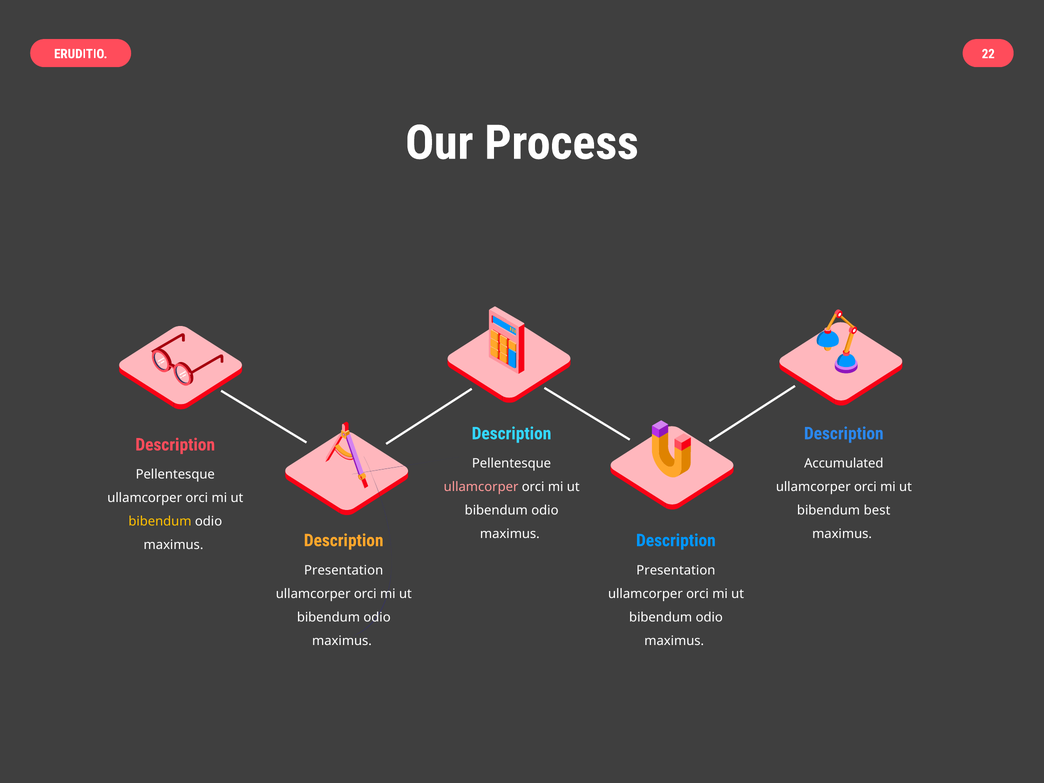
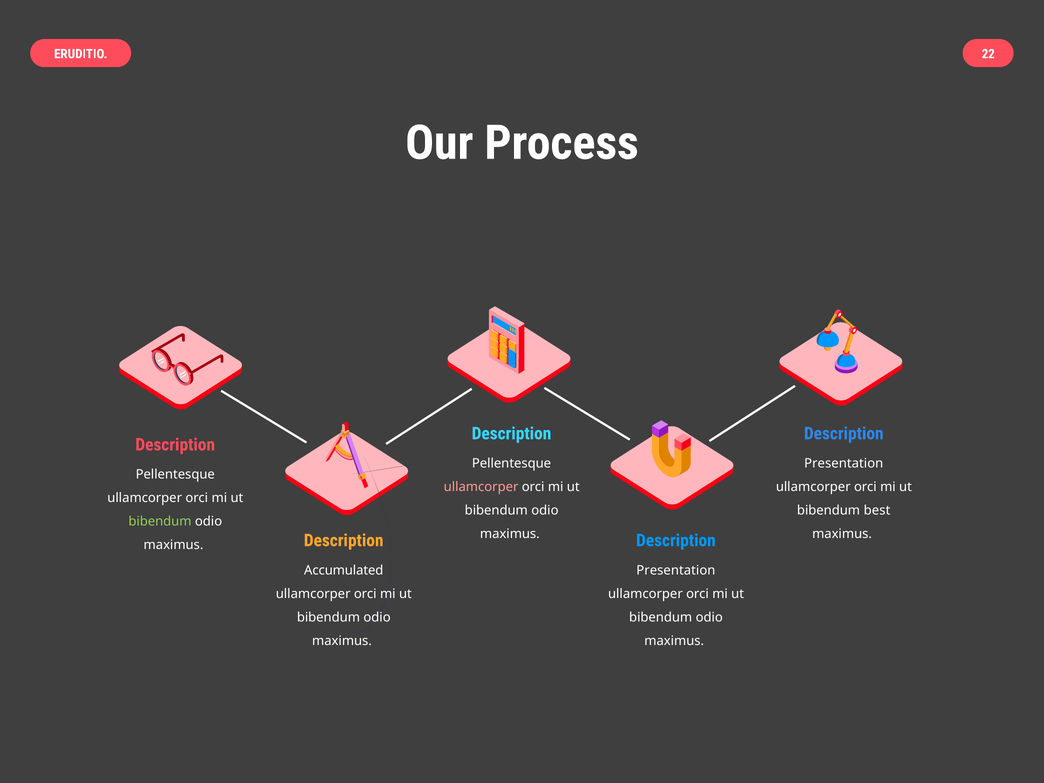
Accumulated at (844, 463): Accumulated -> Presentation
bibendum at (160, 522) colour: yellow -> light green
Presentation at (344, 570): Presentation -> Accumulated
